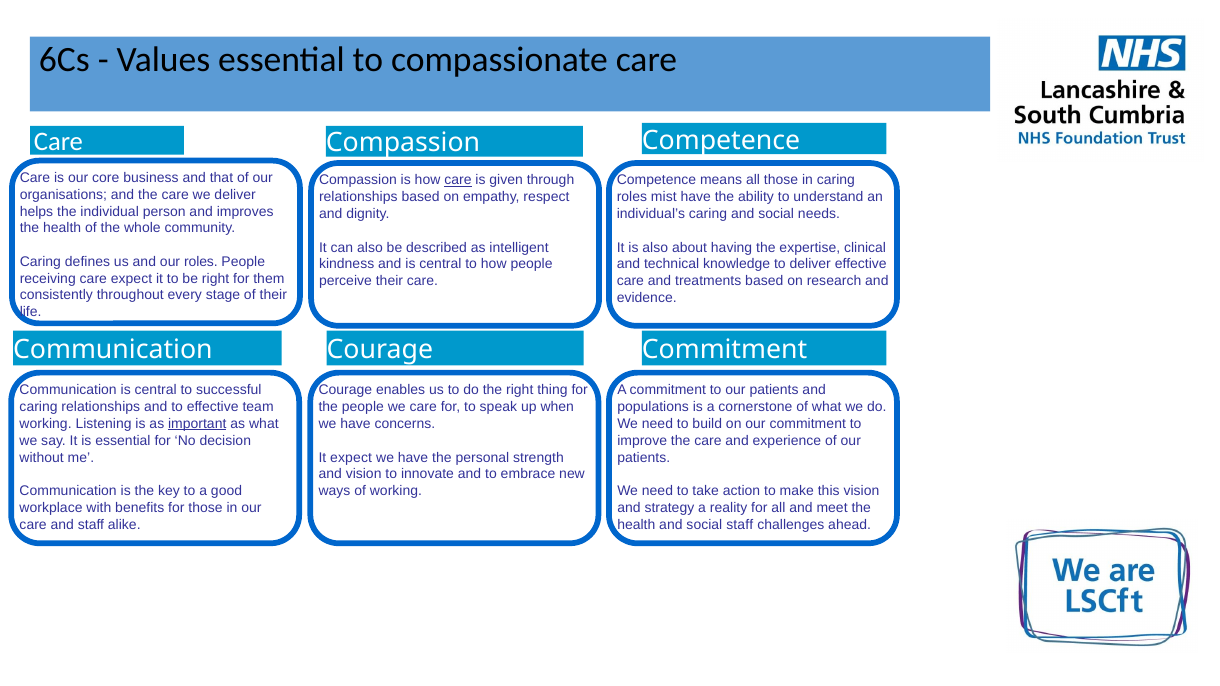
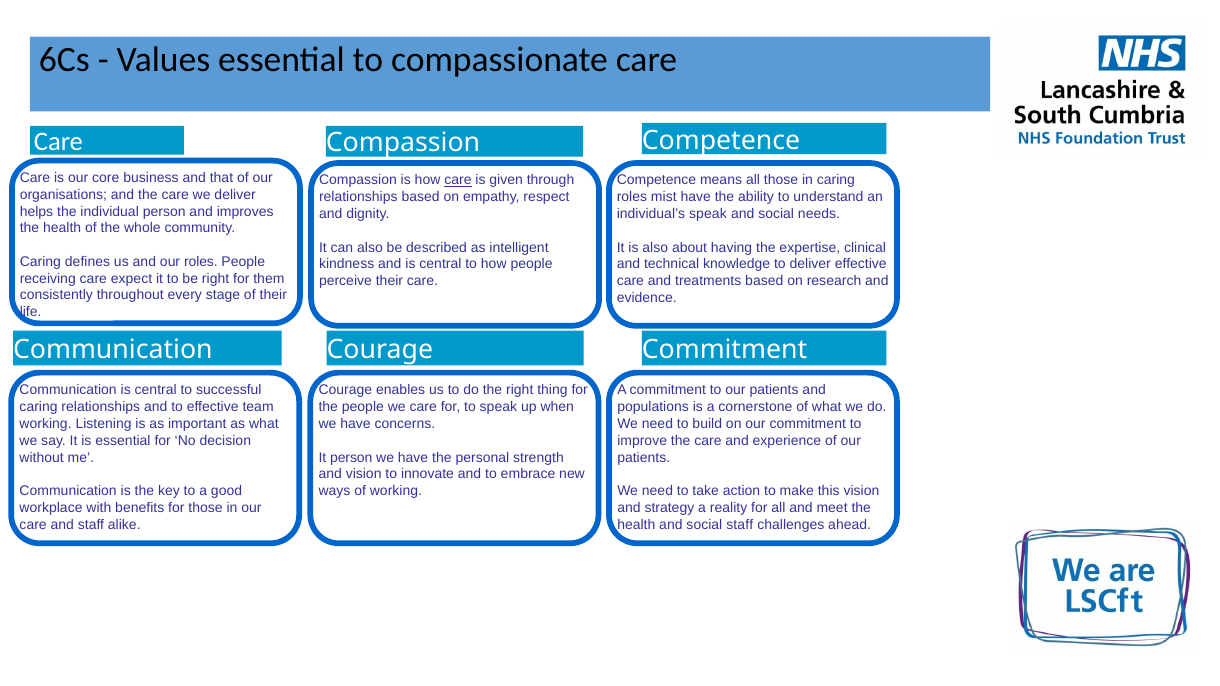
individual’s caring: caring -> speak
important underline: present -> none
It expect: expect -> person
